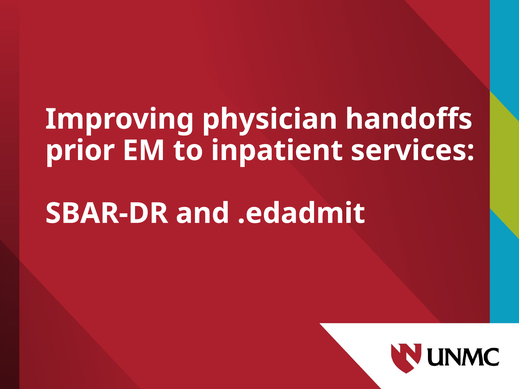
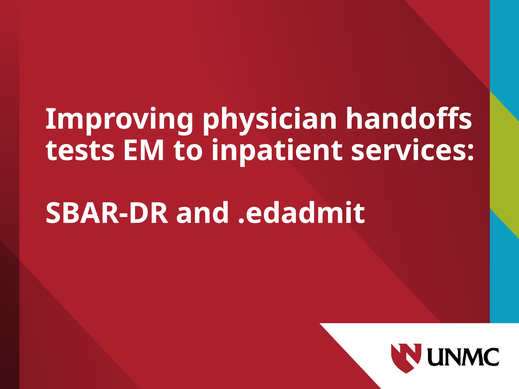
prior: prior -> tests
